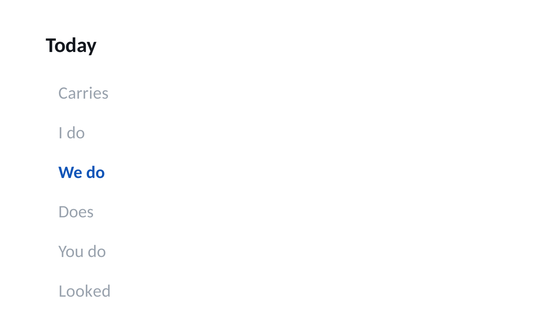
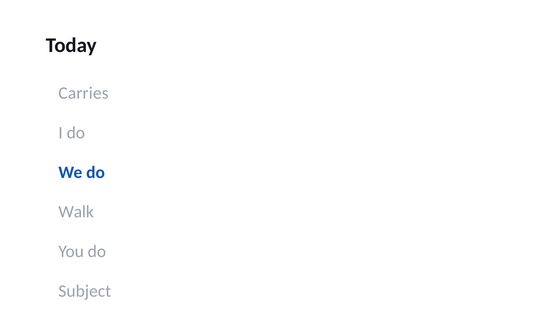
Does: Does -> Walk
Looked: Looked -> Subject
